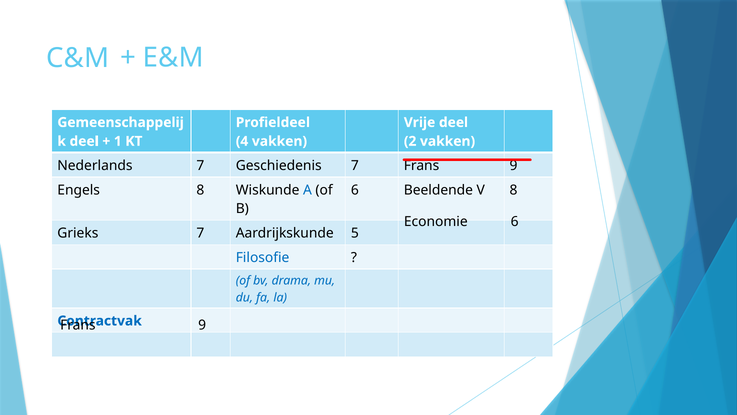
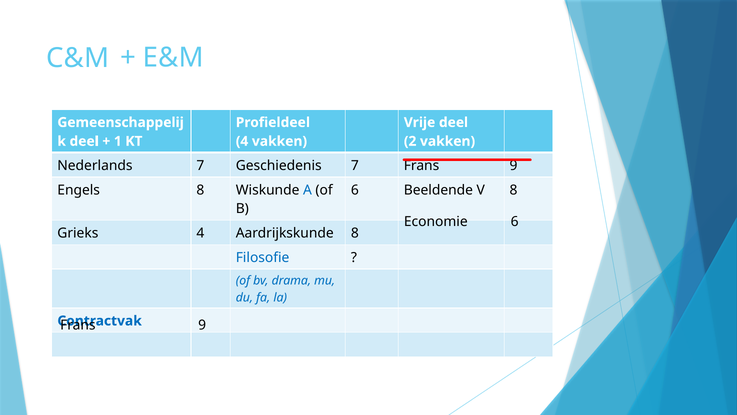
Grieks 7: 7 -> 4
Aardrijkskunde 5: 5 -> 8
